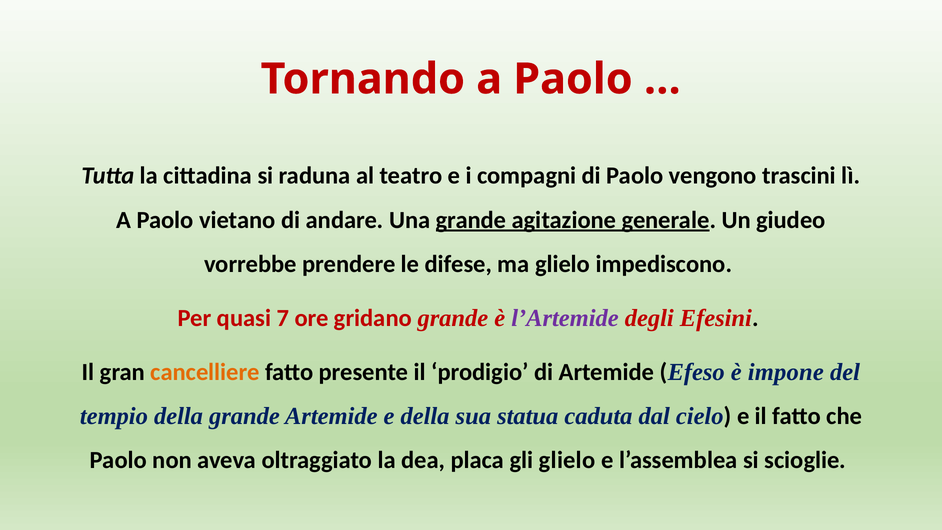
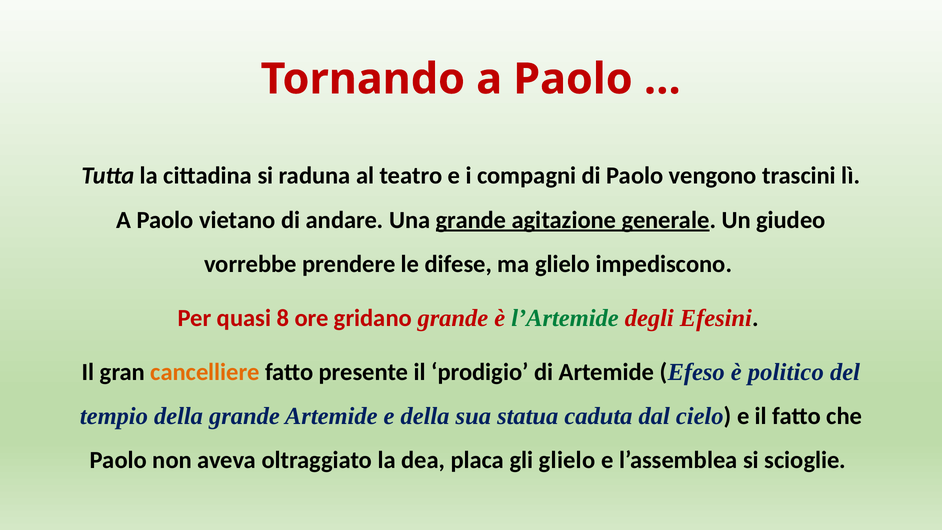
7: 7 -> 8
l’Artemide colour: purple -> green
impone: impone -> politico
